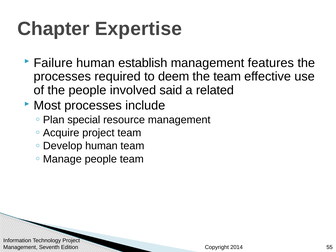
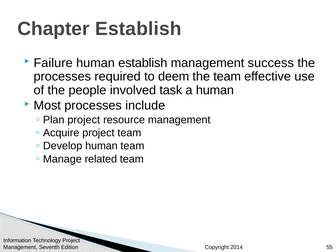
Chapter Expertise: Expertise -> Establish
features: features -> success
said: said -> task
a related: related -> human
special at (84, 120): special -> project
people at (101, 159): people -> related
